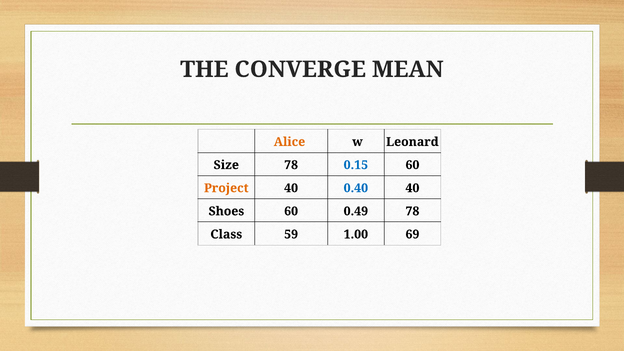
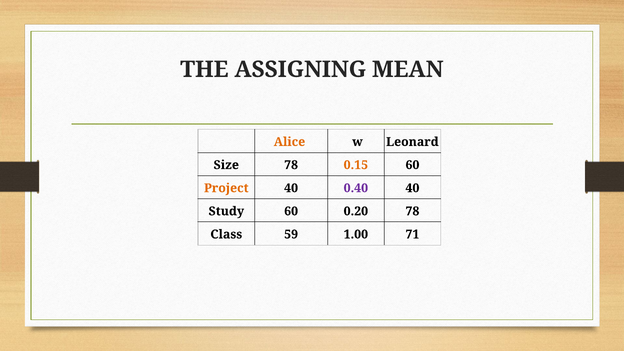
CONVERGE: CONVERGE -> ASSIGNING
0.15 colour: blue -> orange
0.40 colour: blue -> purple
Shoes: Shoes -> Study
0.49: 0.49 -> 0.20
69: 69 -> 71
